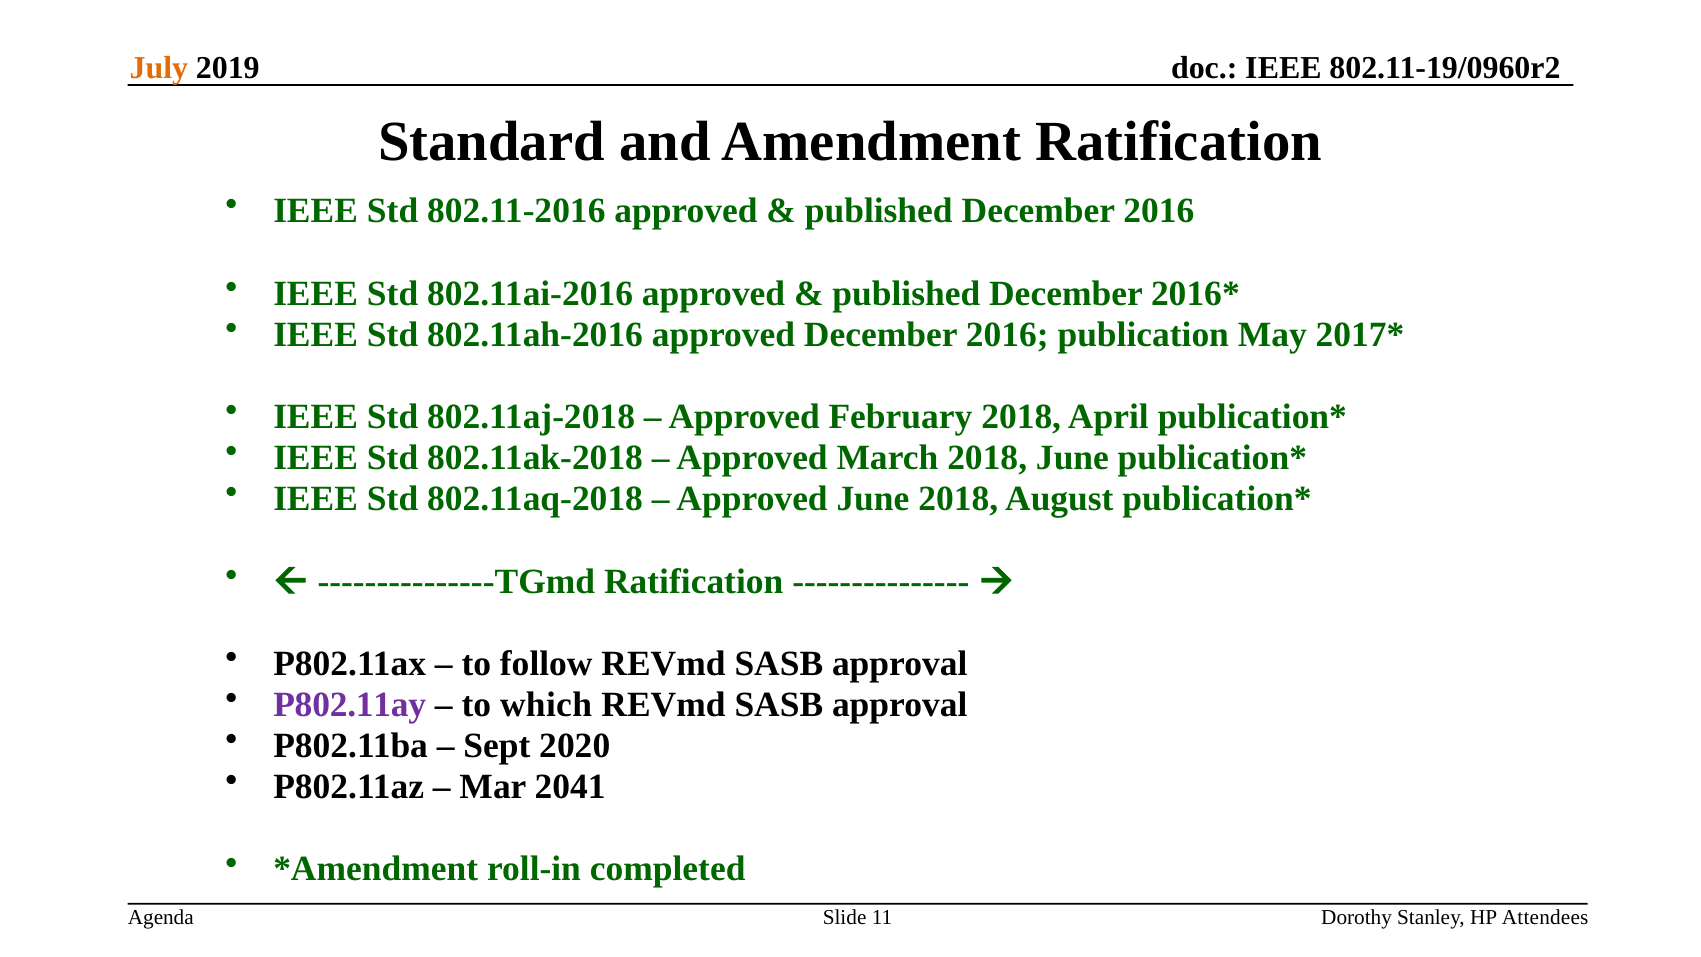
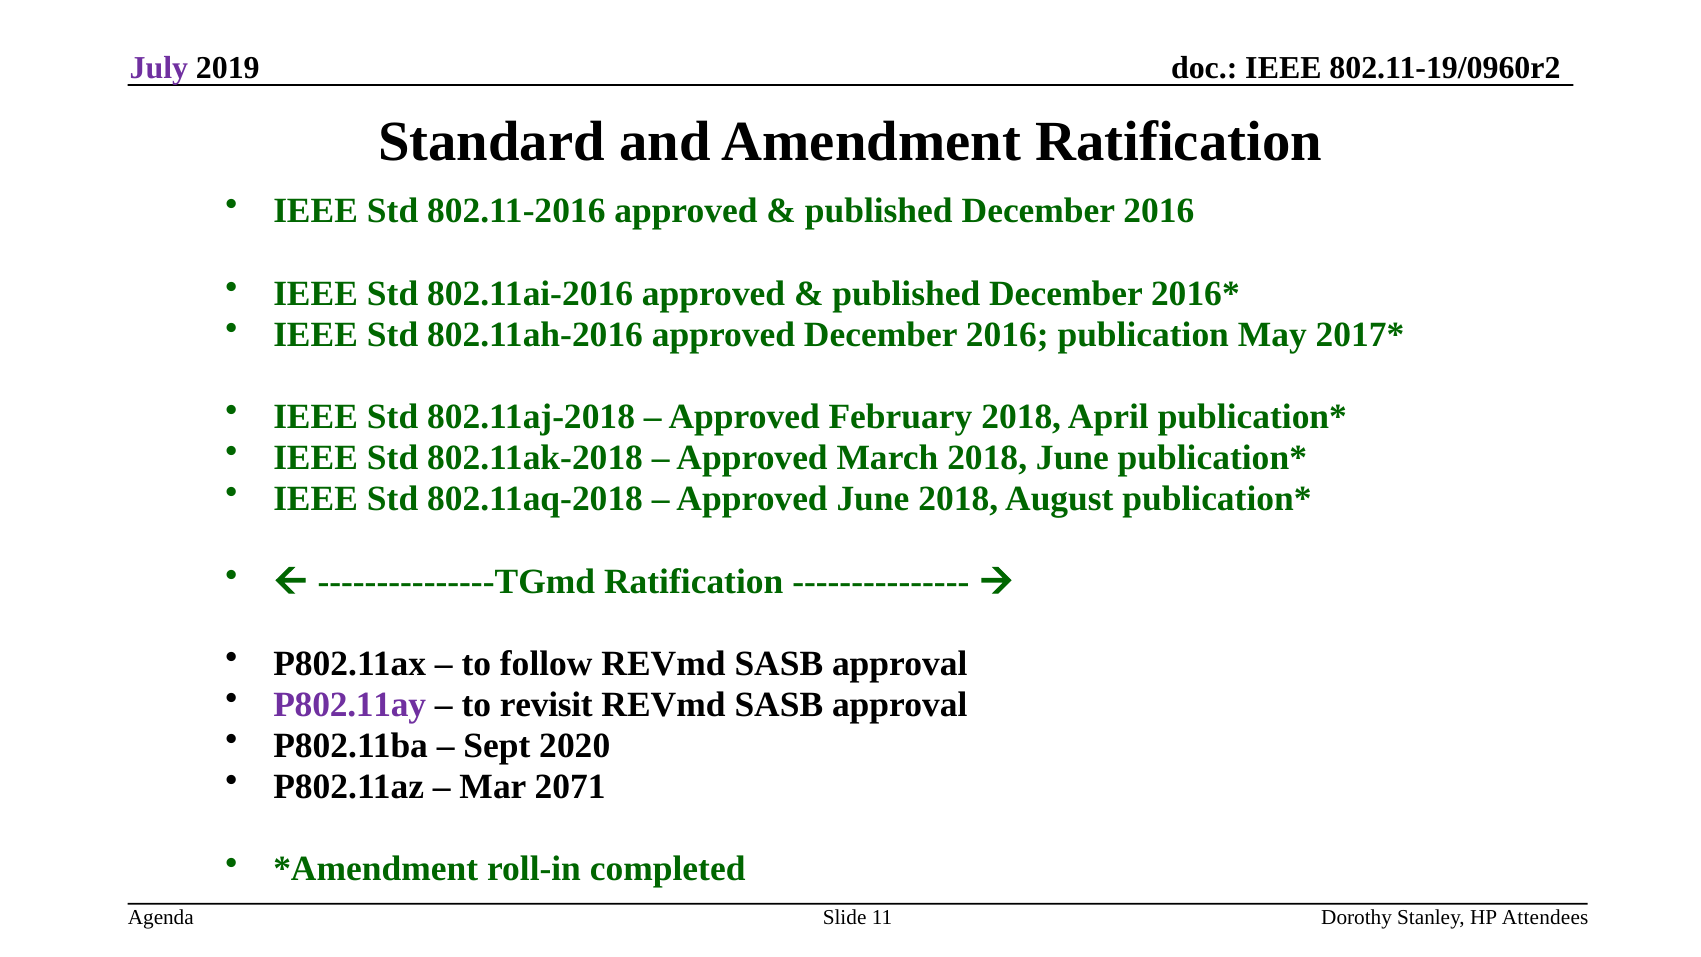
July colour: orange -> purple
which: which -> revisit
2041: 2041 -> 2071
